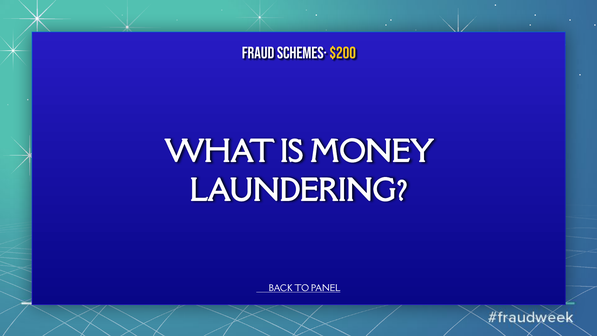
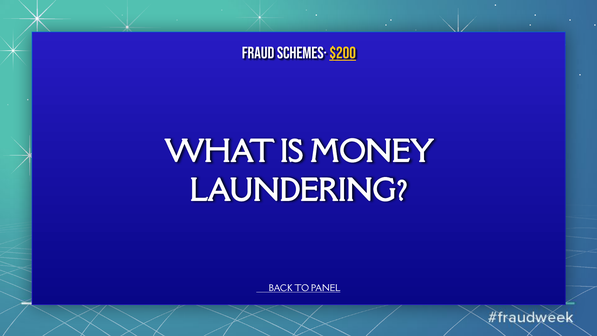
$200 underline: none -> present
